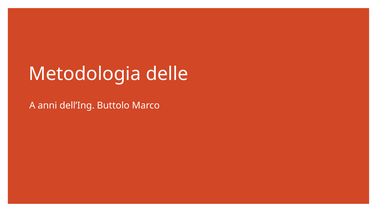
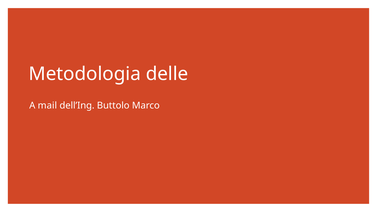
anni: anni -> mail
